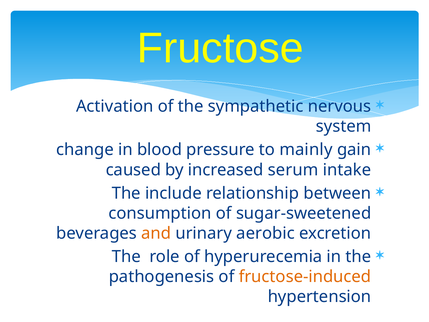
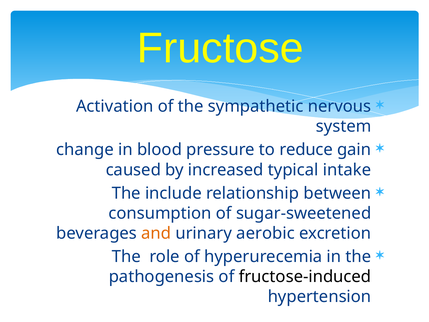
mainly: mainly -> reduce
serum: serum -> typical
fructose-induced colour: orange -> black
